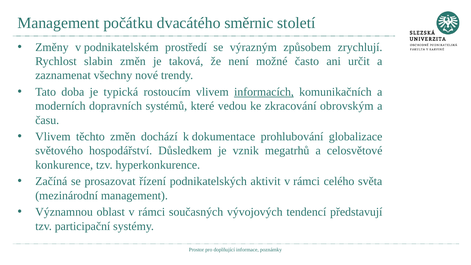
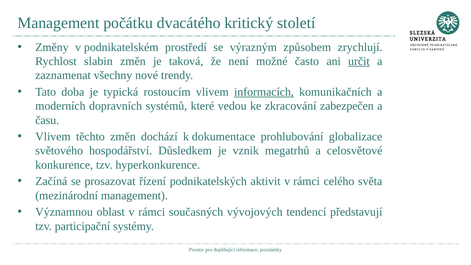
směrnic: směrnic -> kritický
určit underline: none -> present
obrovským: obrovským -> zabezpečen
